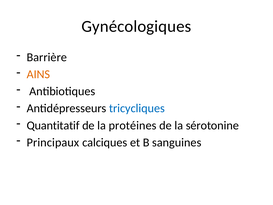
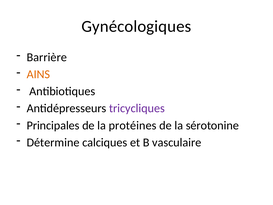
tricycliques colour: blue -> purple
Quantitatif: Quantitatif -> Principales
Principaux: Principaux -> Détermine
sanguines: sanguines -> vasculaire
